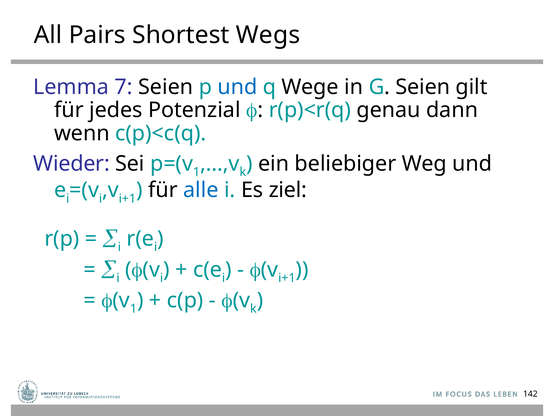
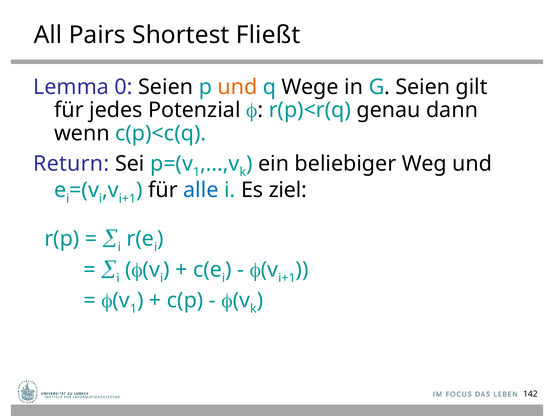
Wegs: Wegs -> Fließt
7: 7 -> 0
und at (237, 87) colour: blue -> orange
Wieder: Wieder -> Return
